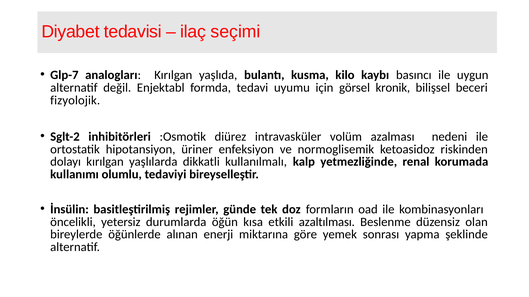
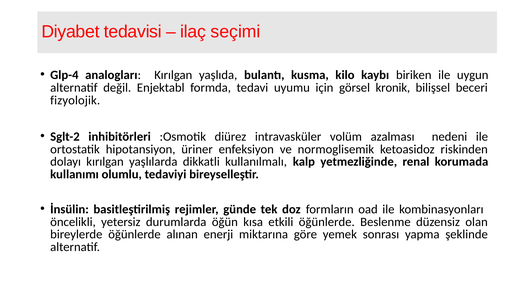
Glp-7: Glp-7 -> Glp-4
basıncı: basıncı -> biriken
etkili azaltılması: azaltılması -> öğünlerde
